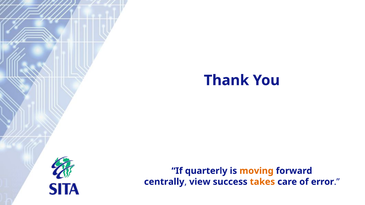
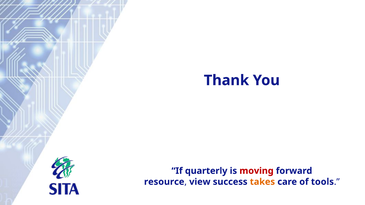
moving colour: orange -> red
centrally: centrally -> resource
error: error -> tools
